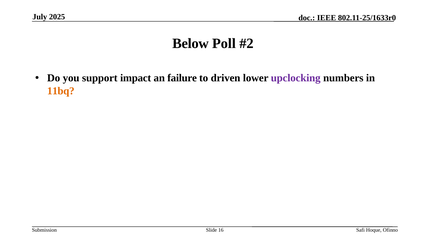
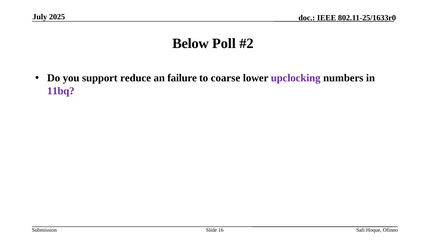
impact: impact -> reduce
driven: driven -> coarse
11bq colour: orange -> purple
